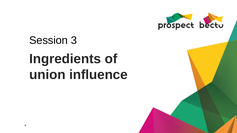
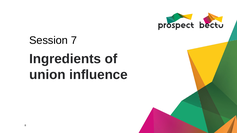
3: 3 -> 7
